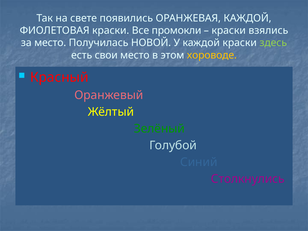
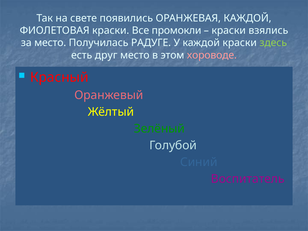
НОВОЙ: НОВОЙ -> РАДУГЕ
свои: свои -> друг
хороводе colour: yellow -> pink
Столкнулись: Столкнулись -> Воспитатель
